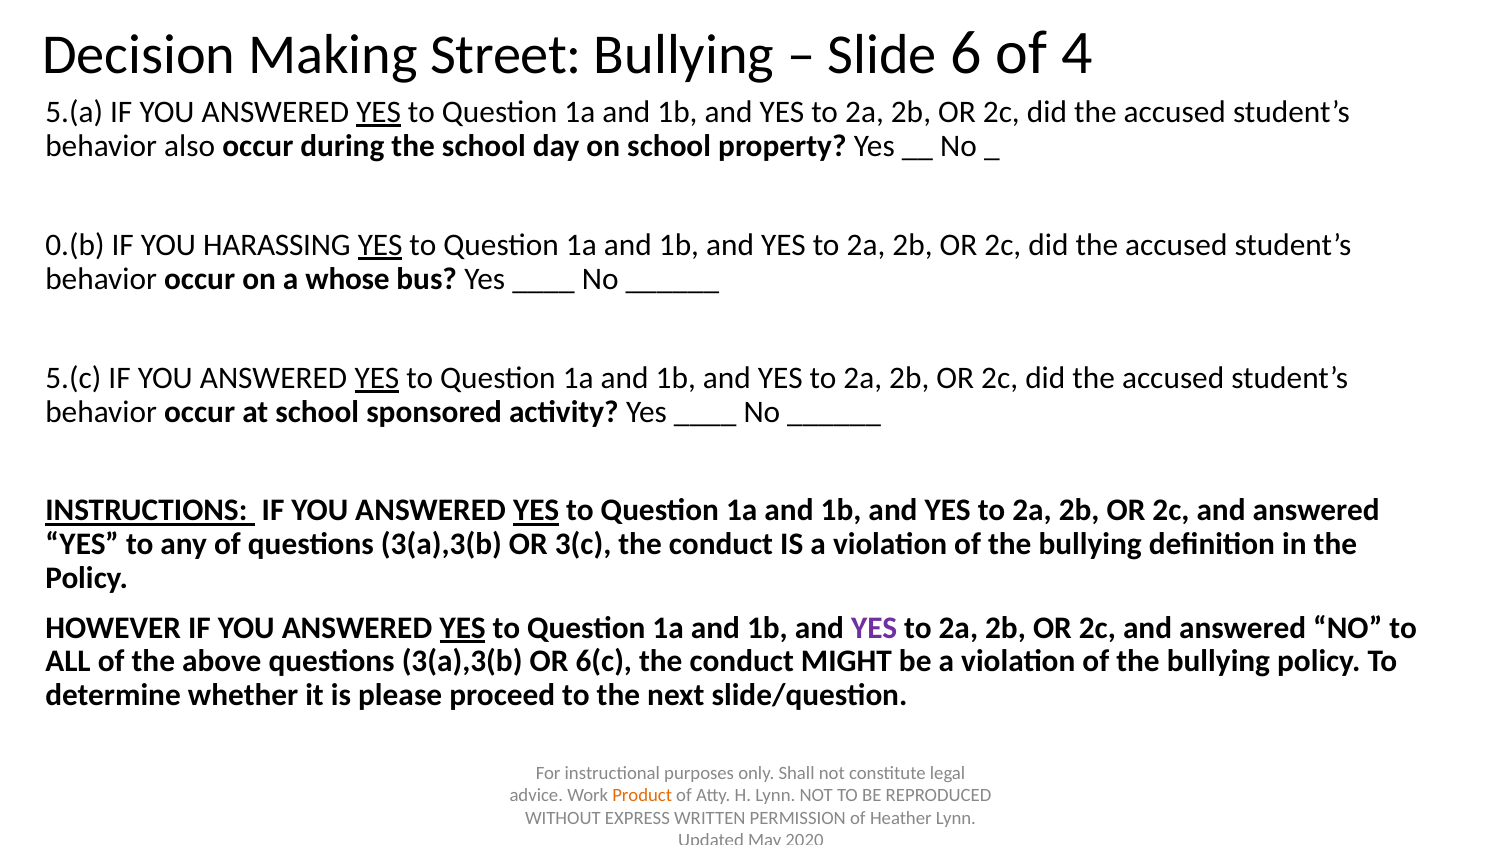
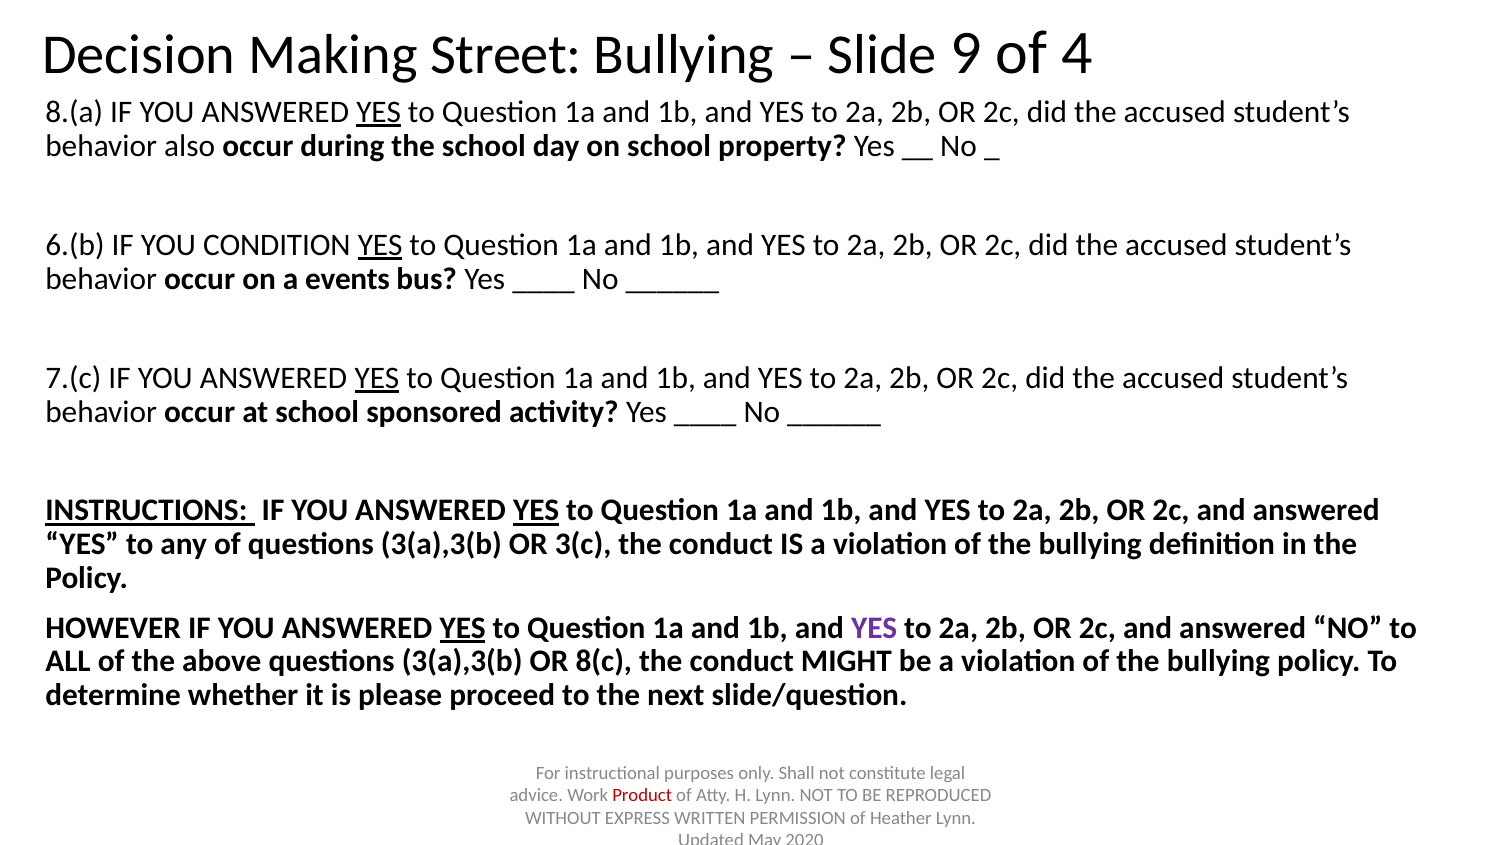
6: 6 -> 9
5.(a: 5.(a -> 8.(a
0.(b: 0.(b -> 6.(b
HARASSING: HARASSING -> CONDITION
whose: whose -> events
5.(c: 5.(c -> 7.(c
6(c: 6(c -> 8(c
Product colour: orange -> red
